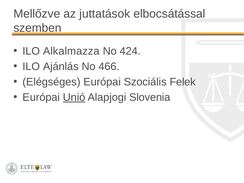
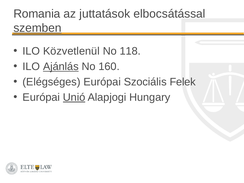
Mellőzve: Mellőzve -> Romania
szemben underline: none -> present
Alkalmazza: Alkalmazza -> Közvetlenül
424: 424 -> 118
Ajánlás underline: none -> present
466: 466 -> 160
Slovenia: Slovenia -> Hungary
